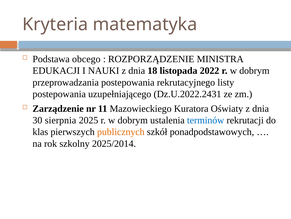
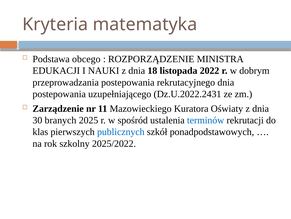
rekrutacyjnego listy: listy -> dnia
sierpnia: sierpnia -> branych
2025 r w dobrym: dobrym -> spośród
publicznych colour: orange -> blue
2025/2014: 2025/2014 -> 2025/2022
